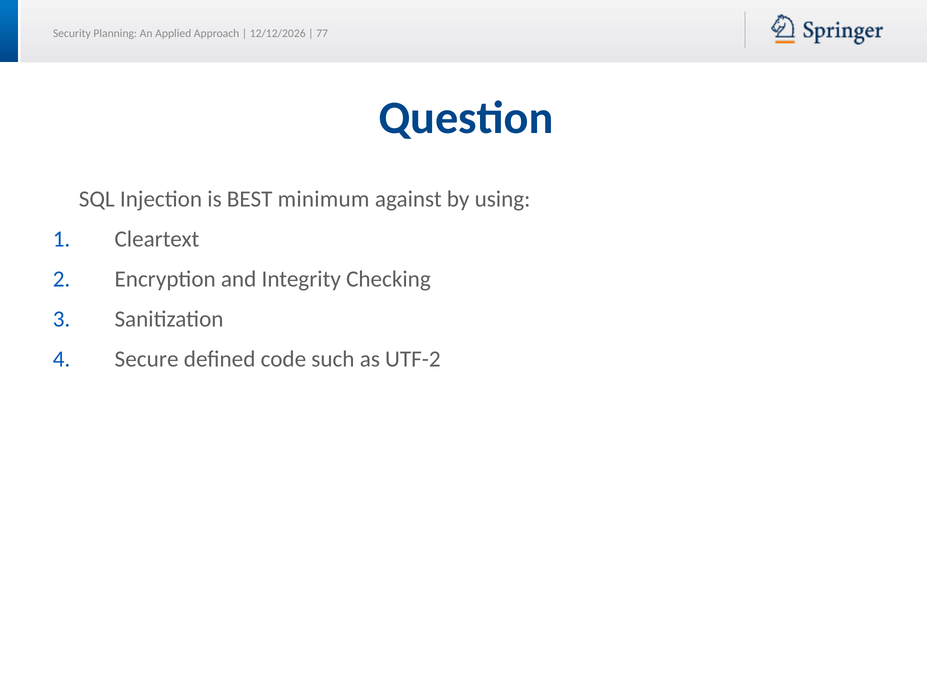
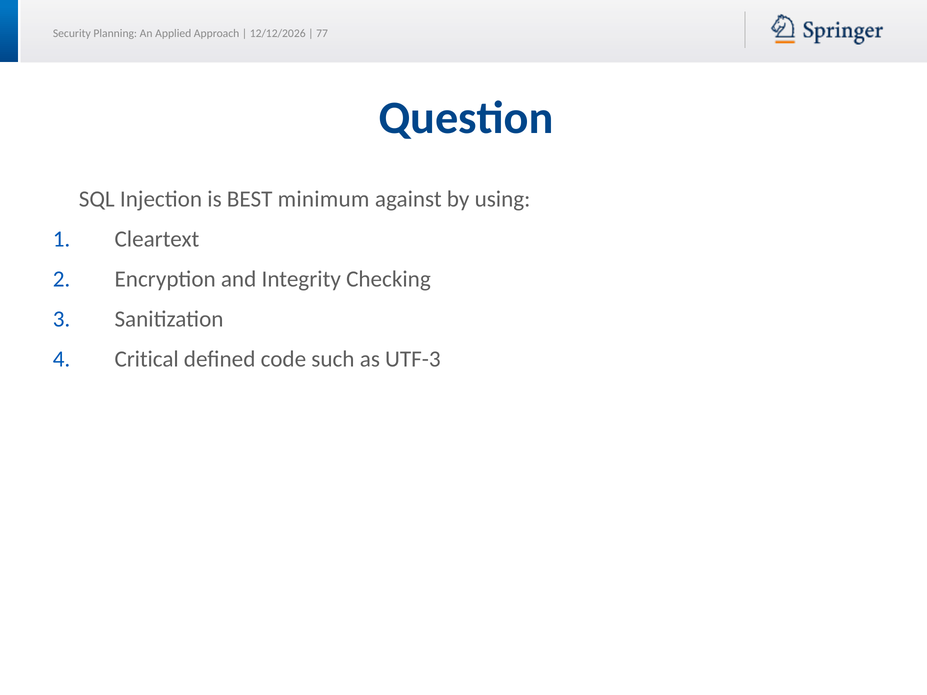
Secure: Secure -> Critical
UTF-2: UTF-2 -> UTF-3
